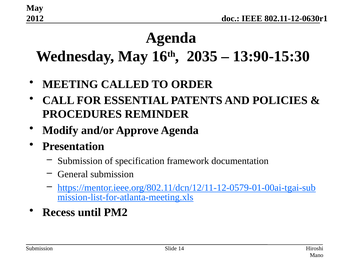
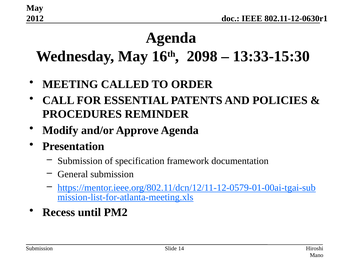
2035: 2035 -> 2098
13:90-15:30: 13:90-15:30 -> 13:33-15:30
